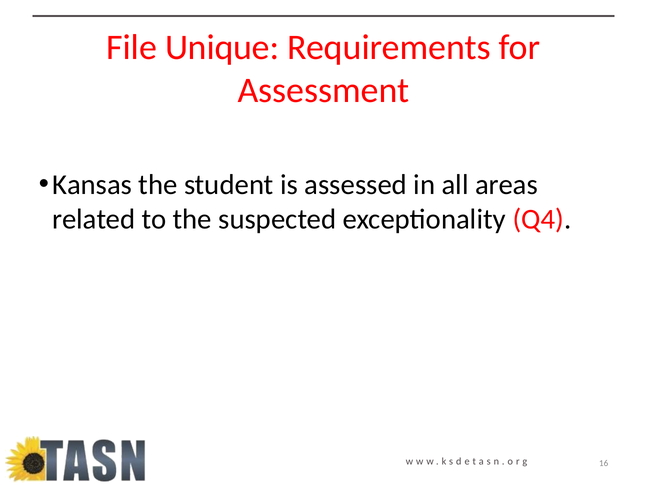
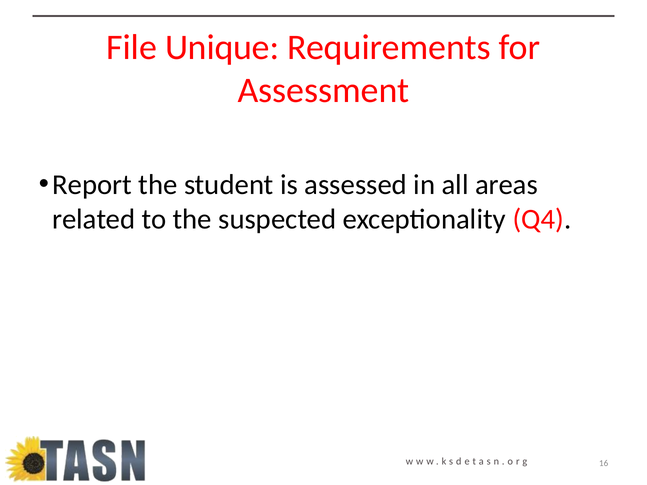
Kansas: Kansas -> Report
